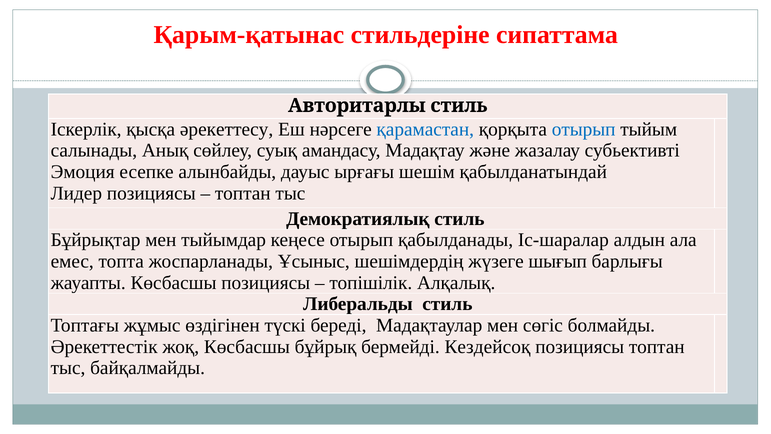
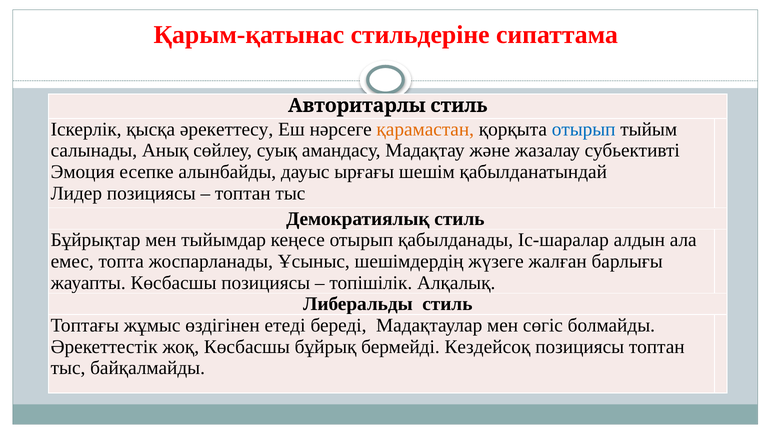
қарамастан colour: blue -> orange
шығып: шығып -> жалған
түскі: түскі -> етеді
